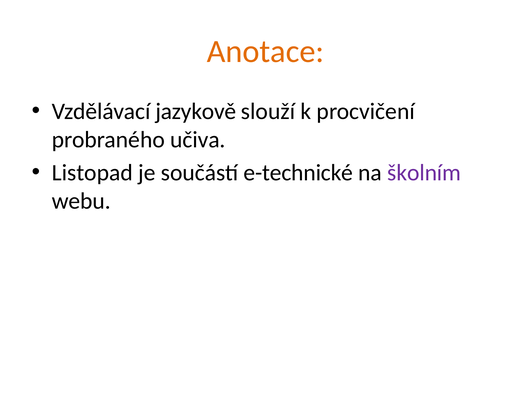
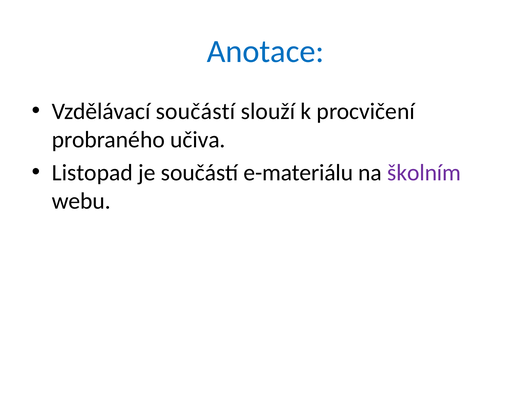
Anotace colour: orange -> blue
Vzdělávací jazykově: jazykově -> součástí
e-technické: e-technické -> e-materiálu
